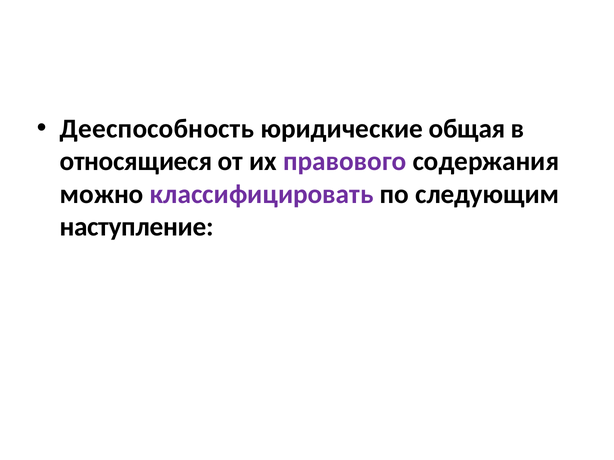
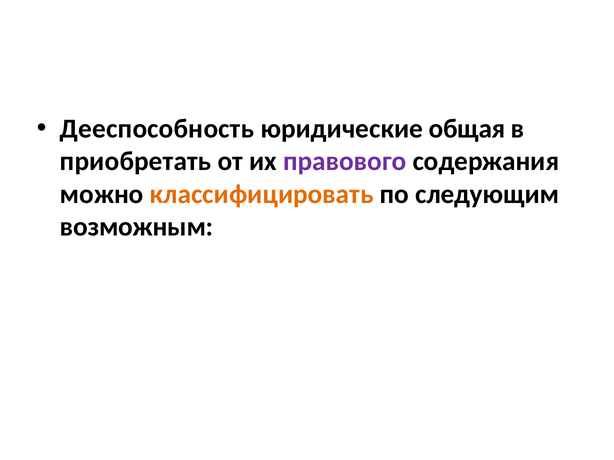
относящиеся: относящиеся -> приобретать
классифицировать colour: purple -> orange
наступление: наступление -> возможным
